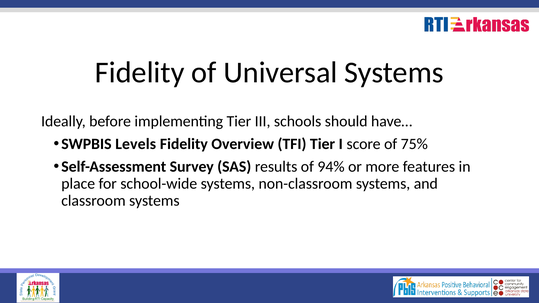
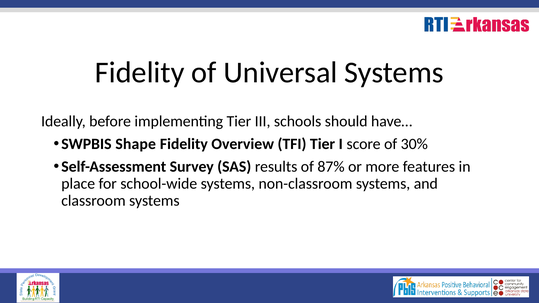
Levels: Levels -> Shape
75%: 75% -> 30%
94%: 94% -> 87%
